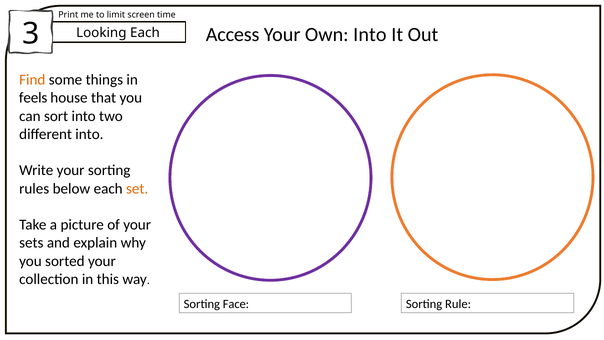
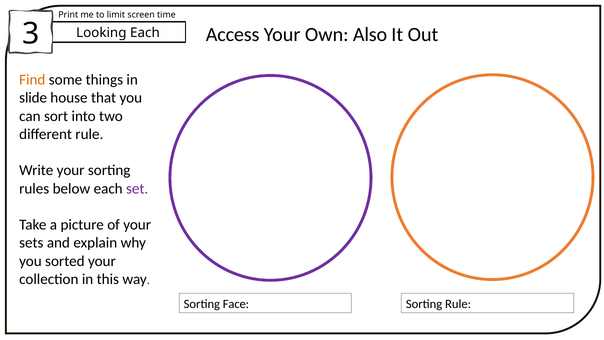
Own Into: Into -> Also
feels: feels -> slide
different into: into -> rule
set colour: orange -> purple
